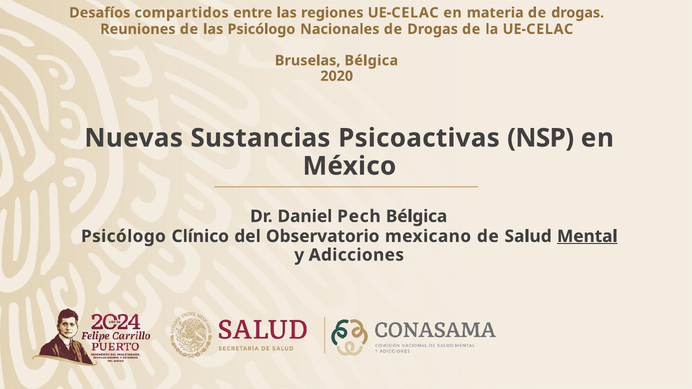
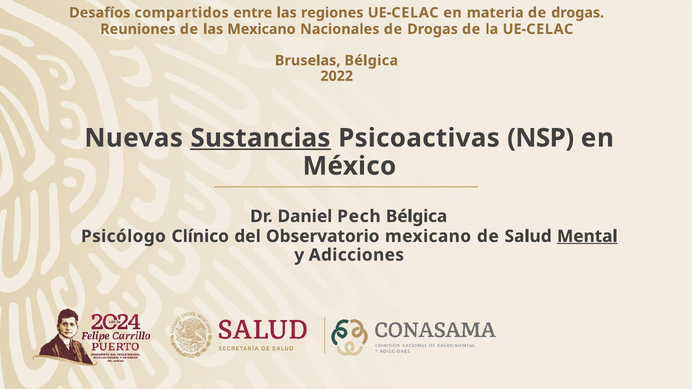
las Psicólogo: Psicólogo -> Mexicano
2020: 2020 -> 2022
Sustancias underline: none -> present
